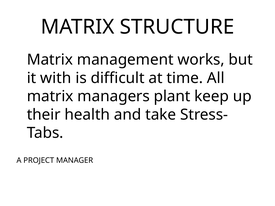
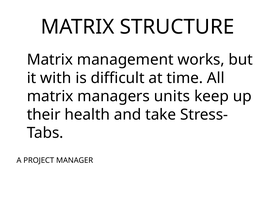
plant: plant -> units
